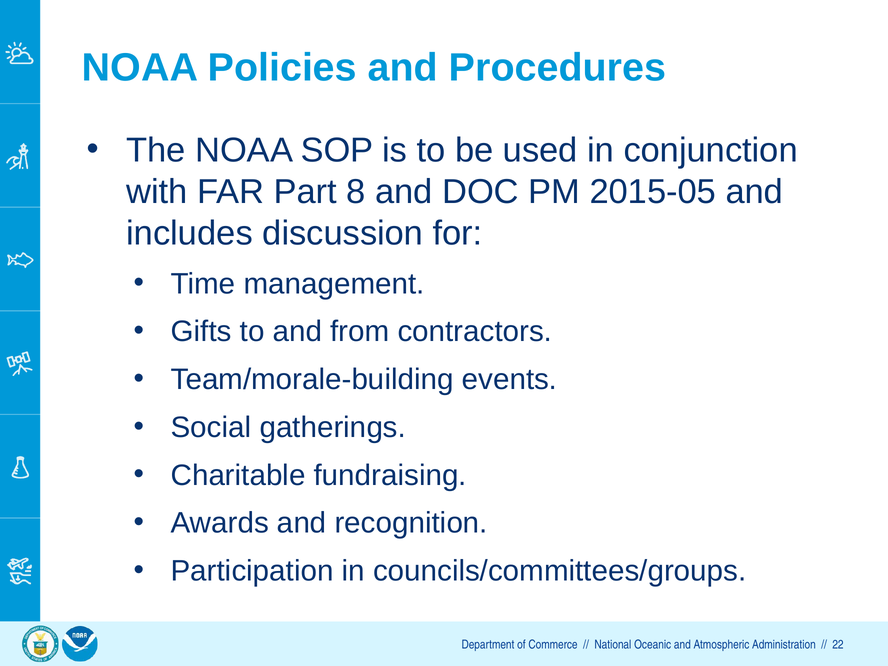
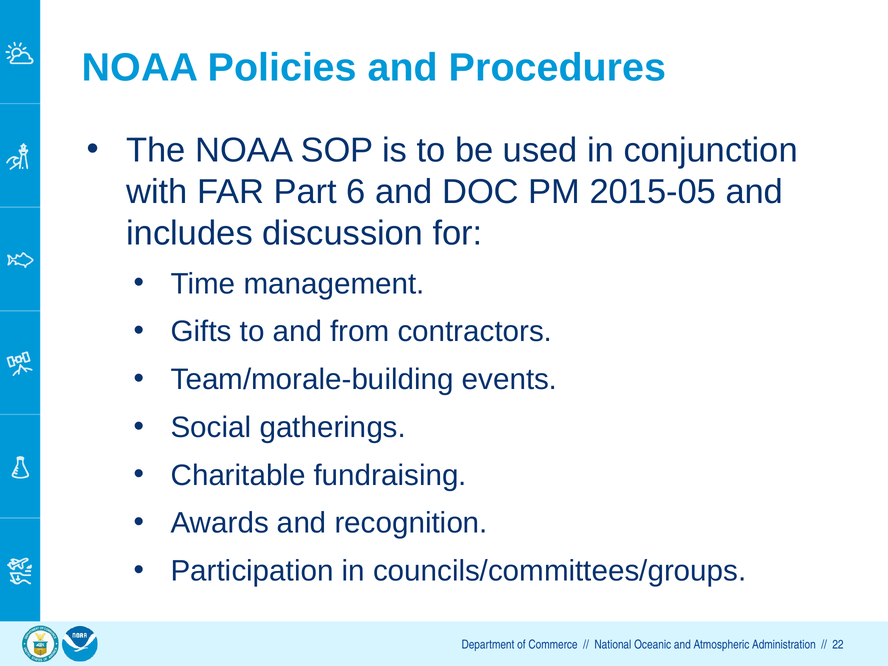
8: 8 -> 6
